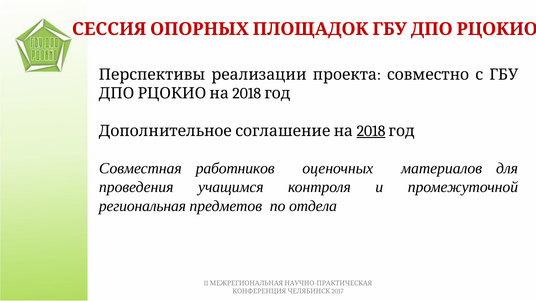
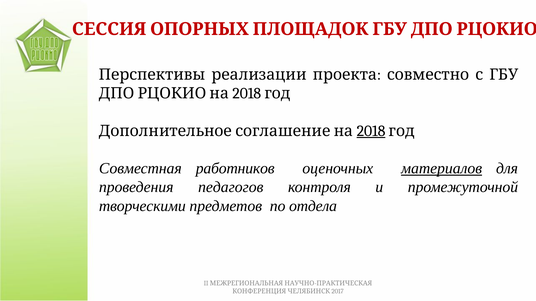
материалов underline: none -> present
учащимся: учащимся -> педагогов
региональная: региональная -> творческими
